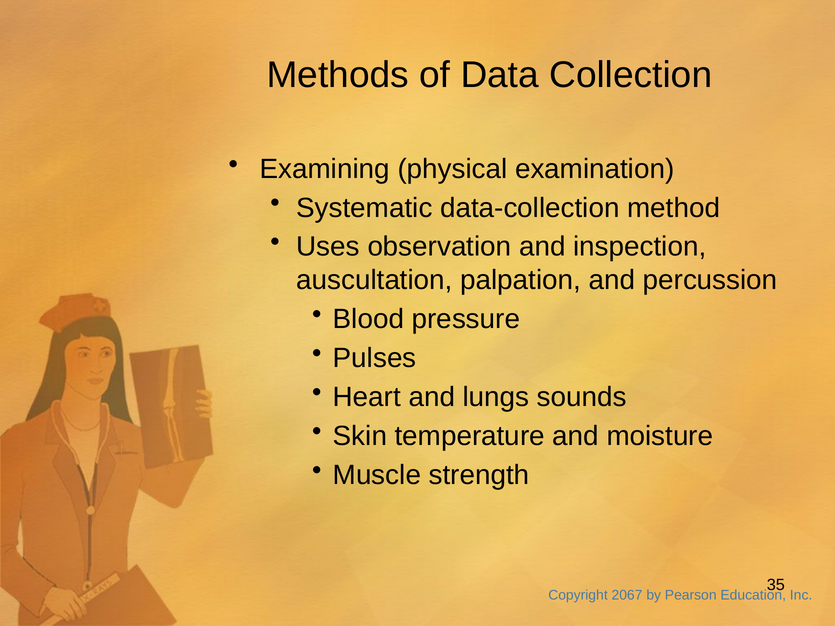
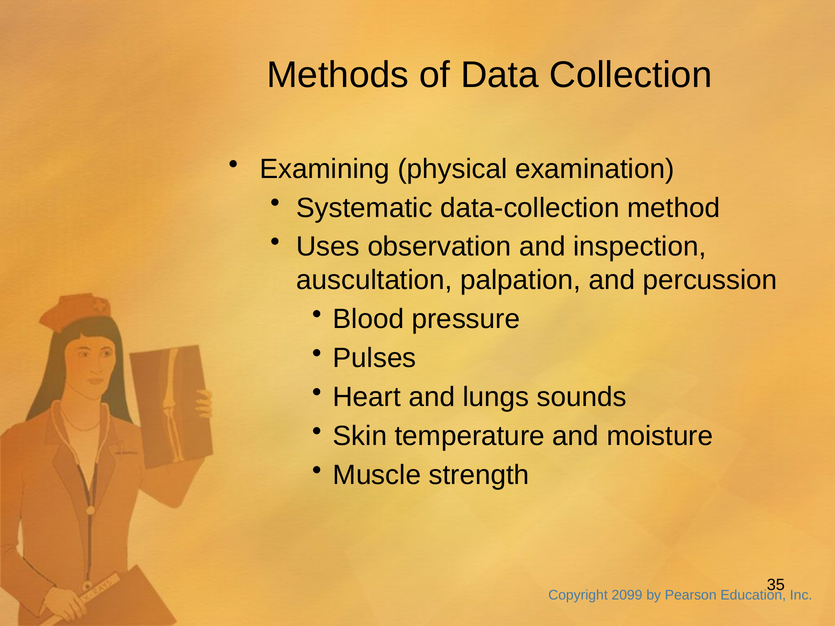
2067: 2067 -> 2099
